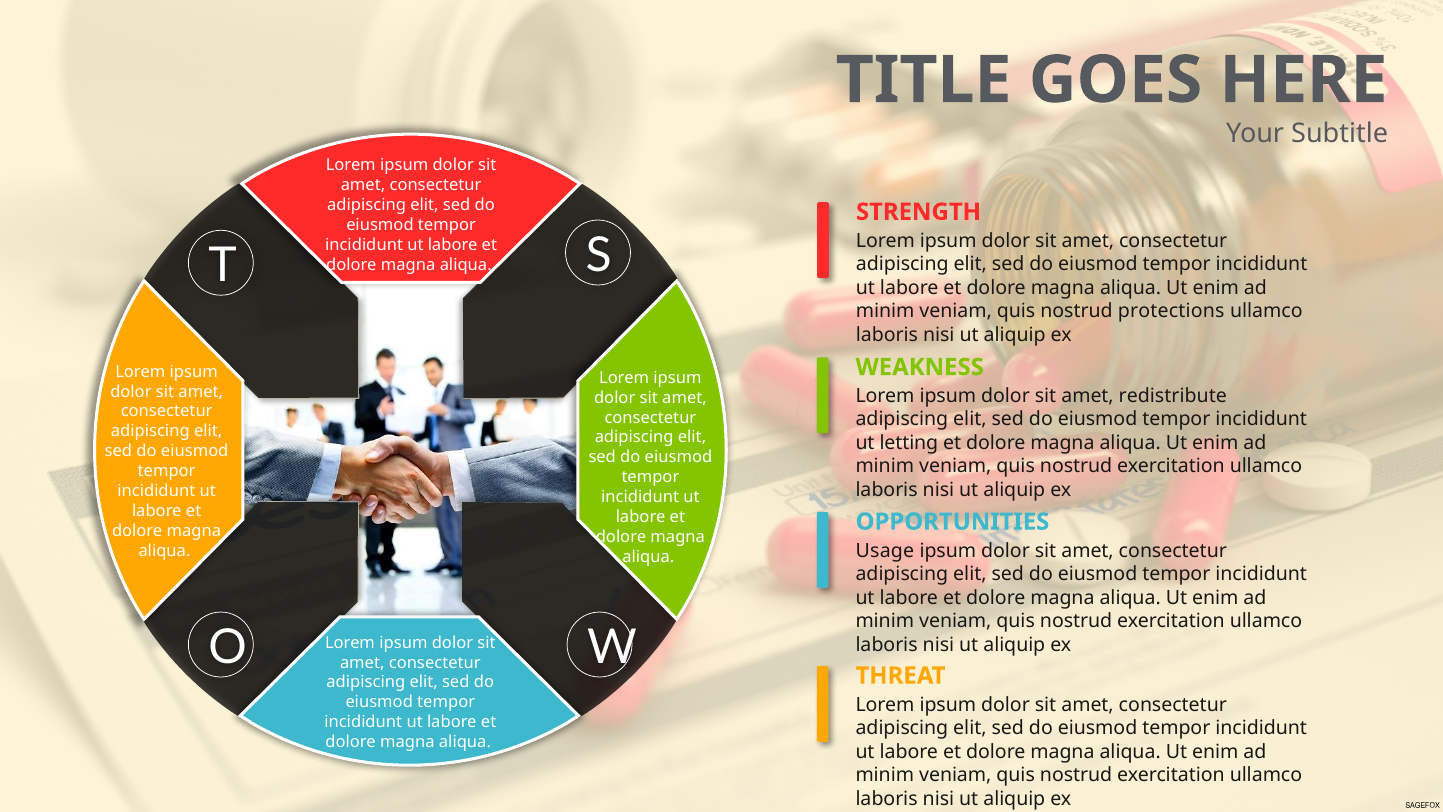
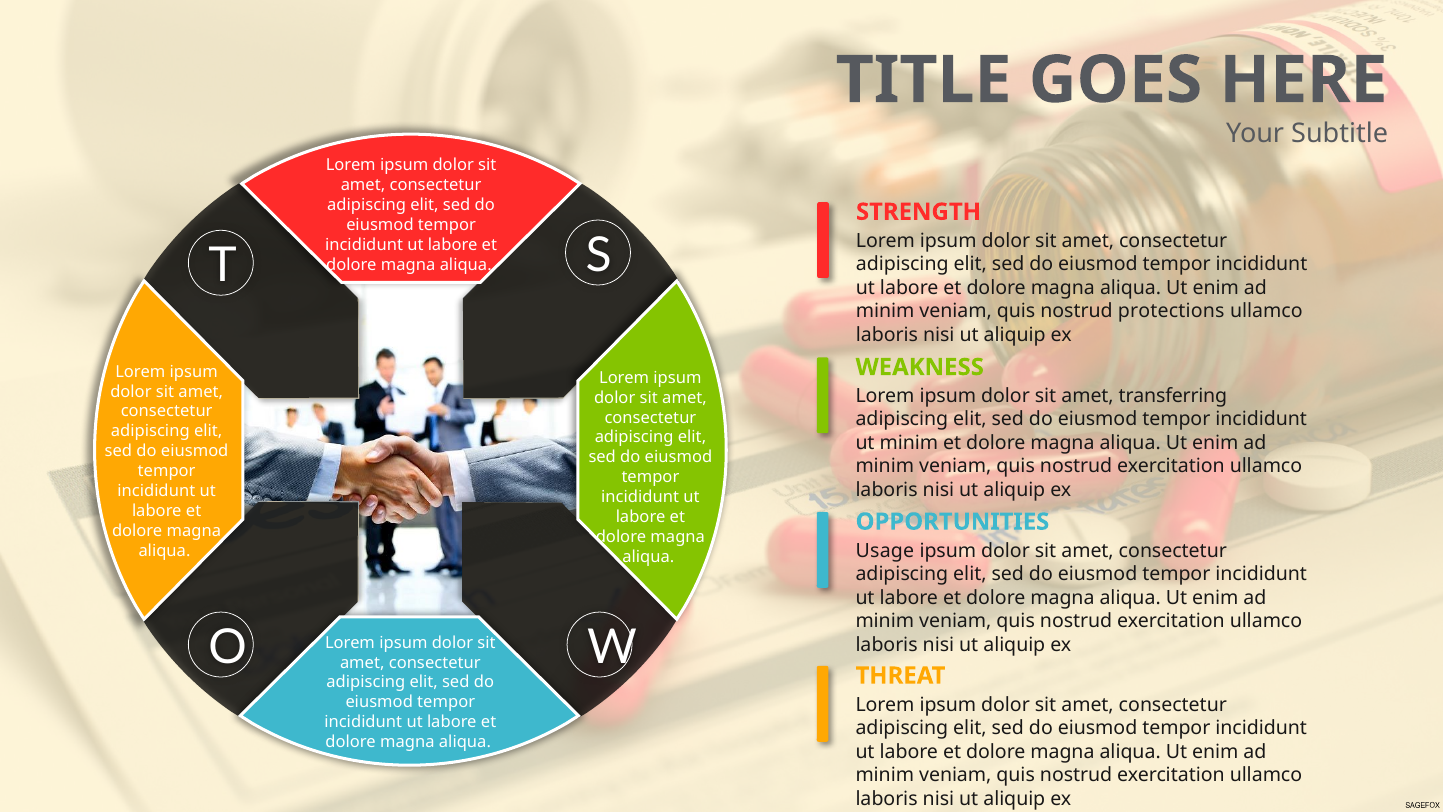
redistribute: redistribute -> transferring
ut letting: letting -> minim
